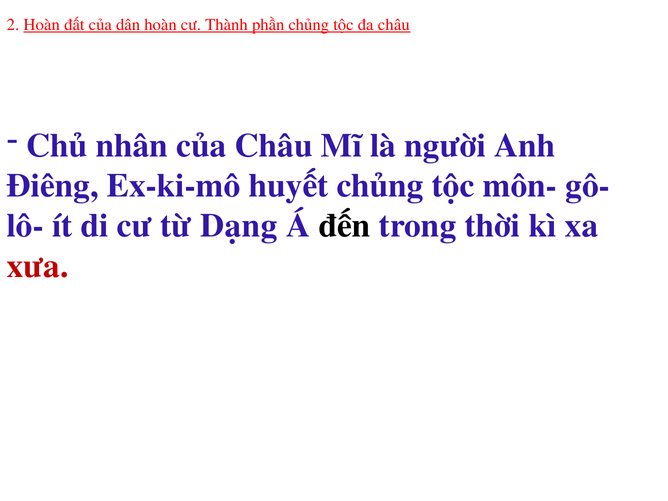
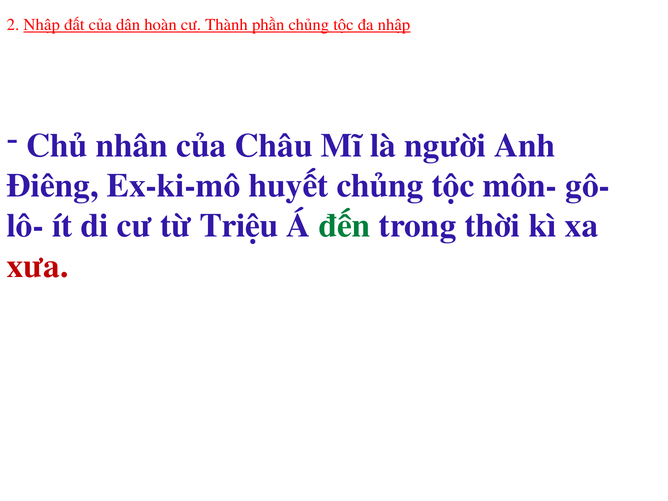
2 Hoàn: Hoàn -> Nhập
đa châu: châu -> nhập
Dạng: Dạng -> Triệu
đến colour: black -> green
